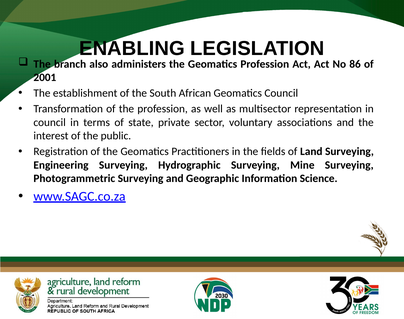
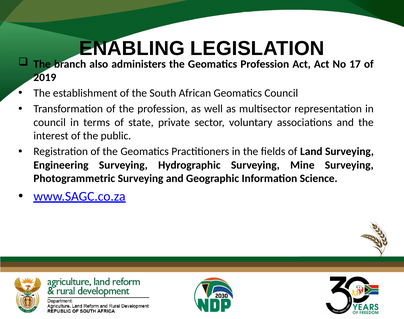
86: 86 -> 17
2001: 2001 -> 2019
